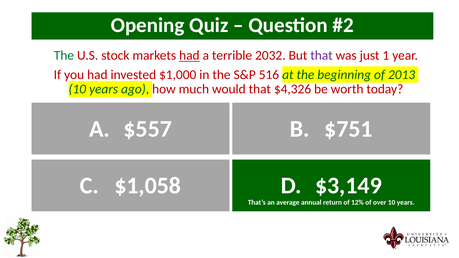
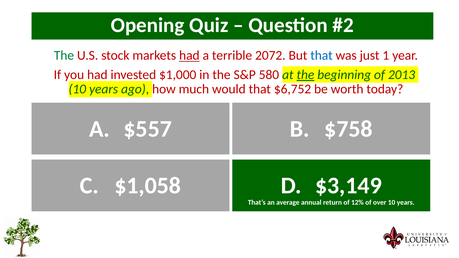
2032: 2032 -> 2072
that at (322, 56) colour: purple -> blue
516: 516 -> 580
the at (305, 75) underline: none -> present
$4,326: $4,326 -> $6,752
$751: $751 -> $758
